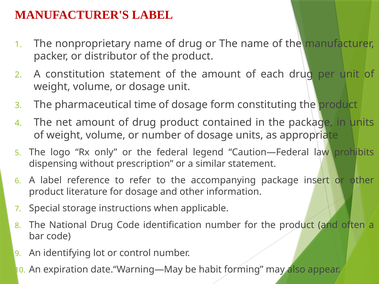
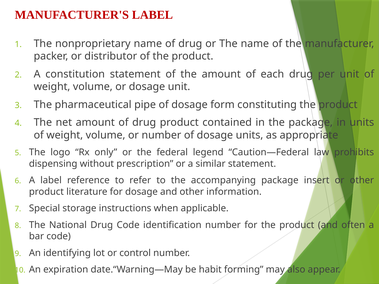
time: time -> pipe
